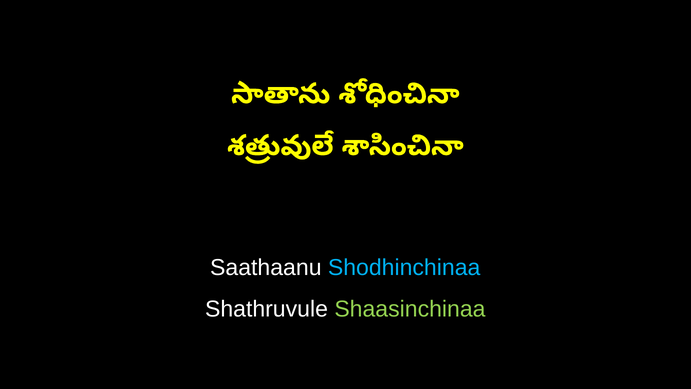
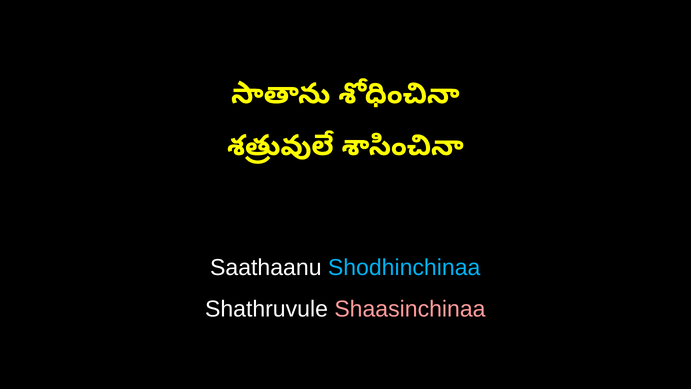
Shaasinchinaa colour: light green -> pink
